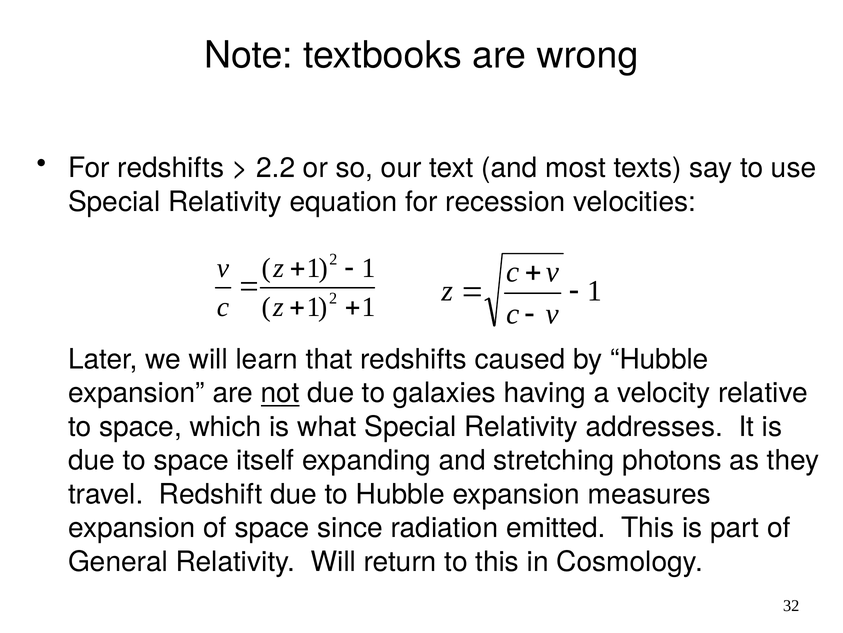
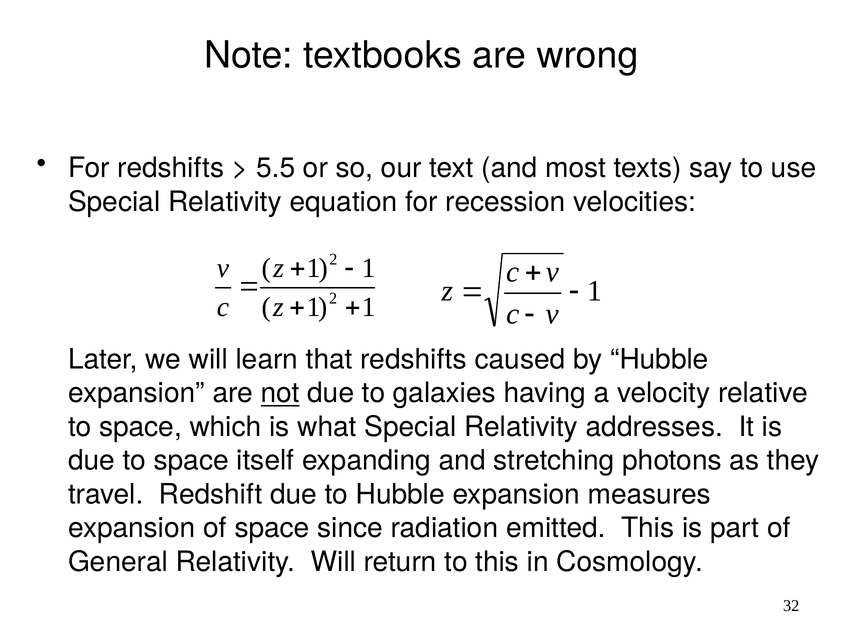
2.2: 2.2 -> 5.5
